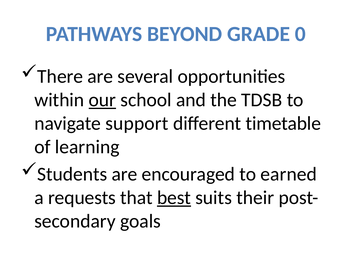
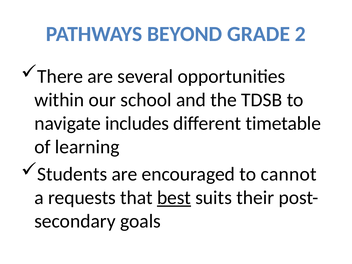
0: 0 -> 2
our underline: present -> none
support: support -> includes
earned: earned -> cannot
